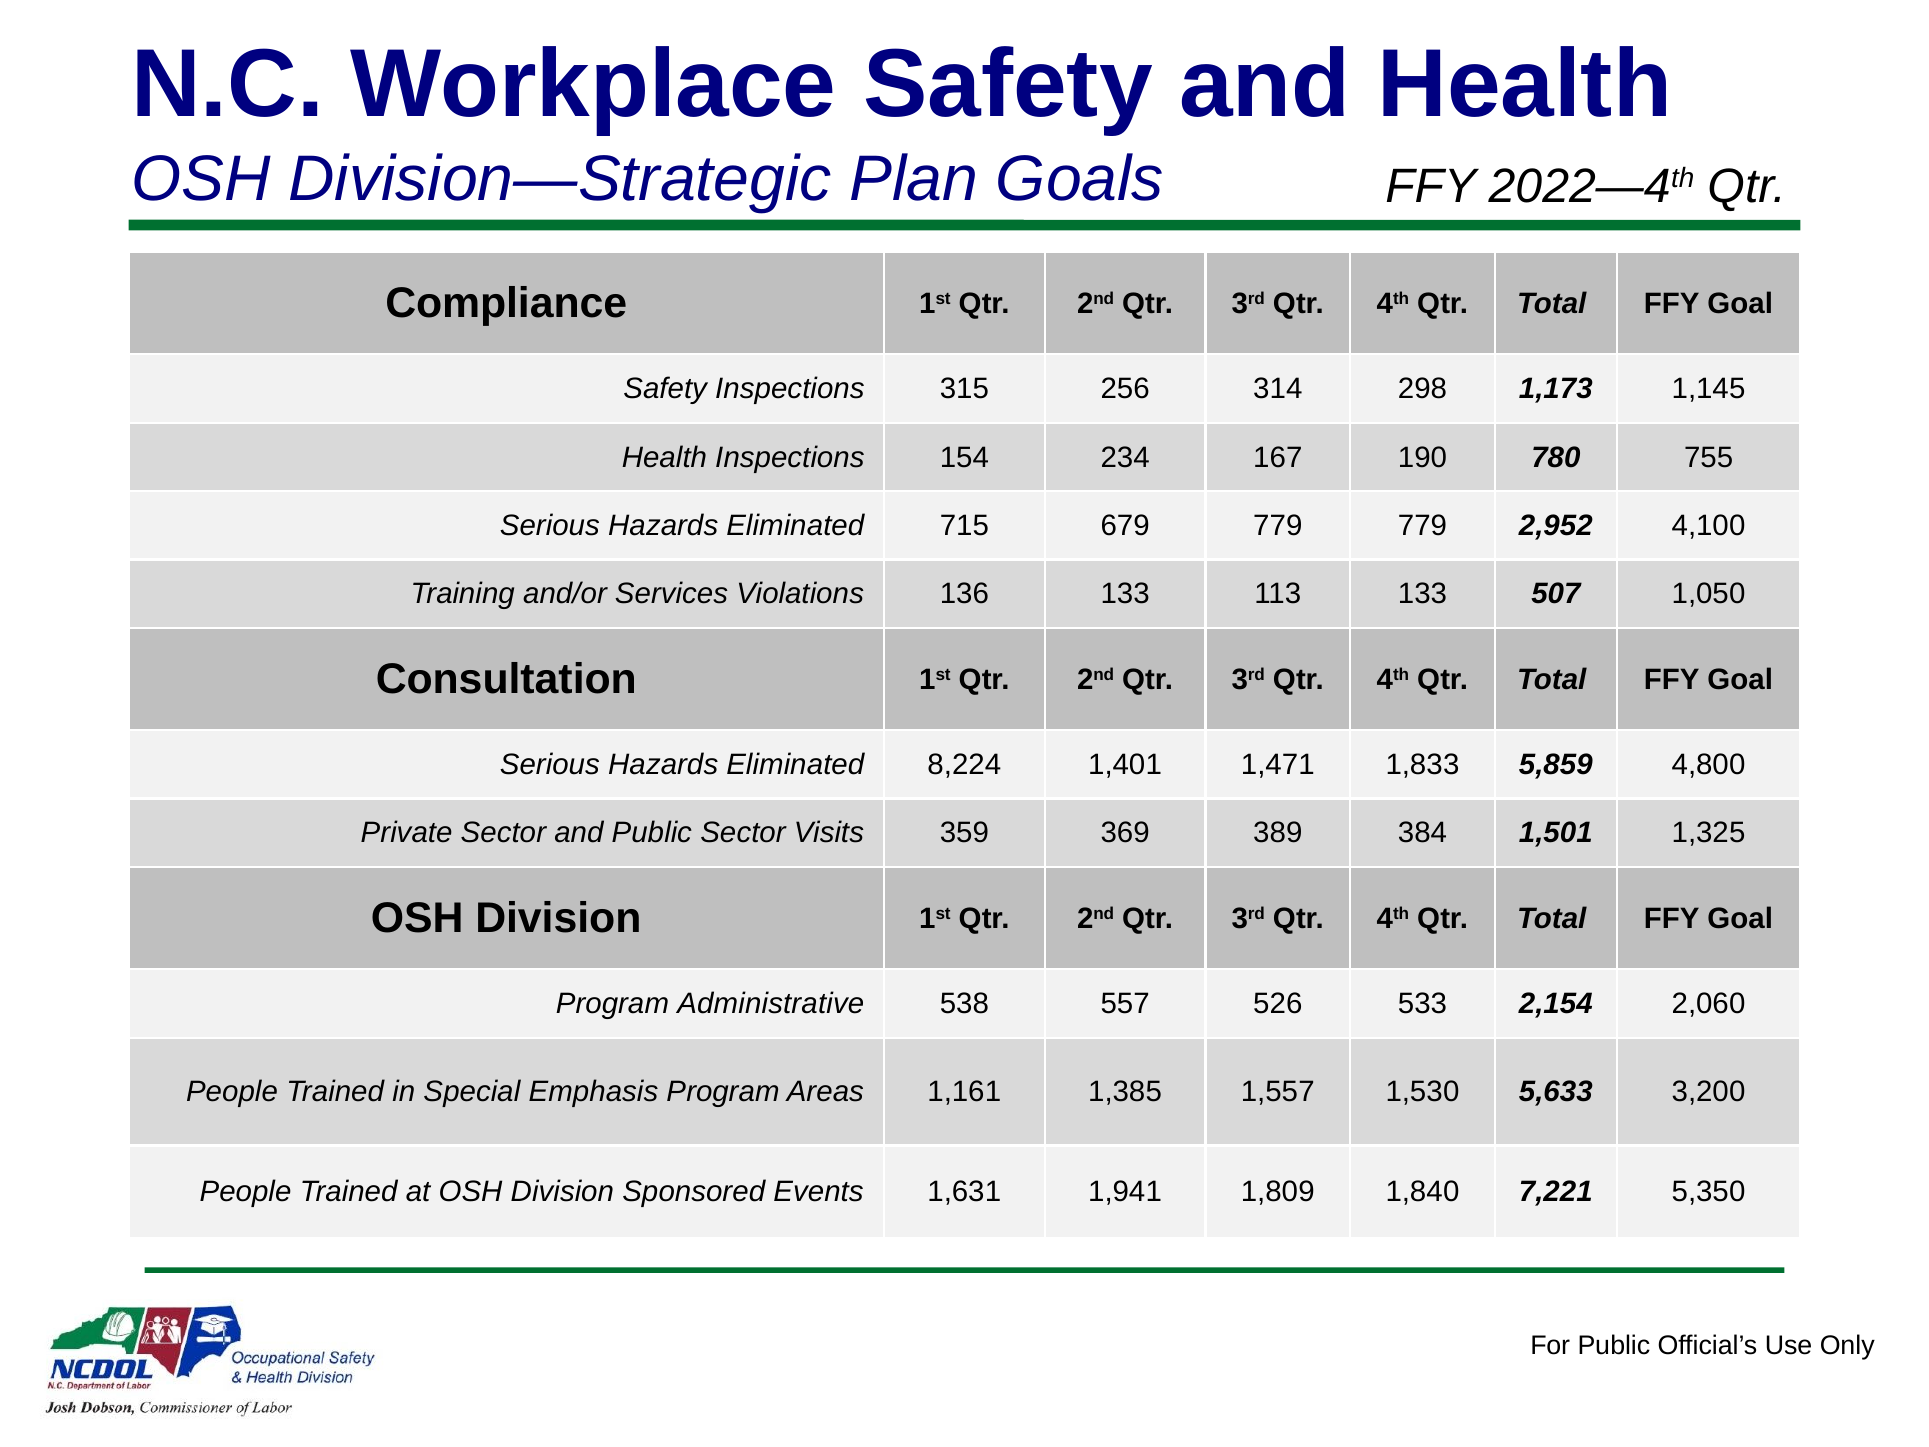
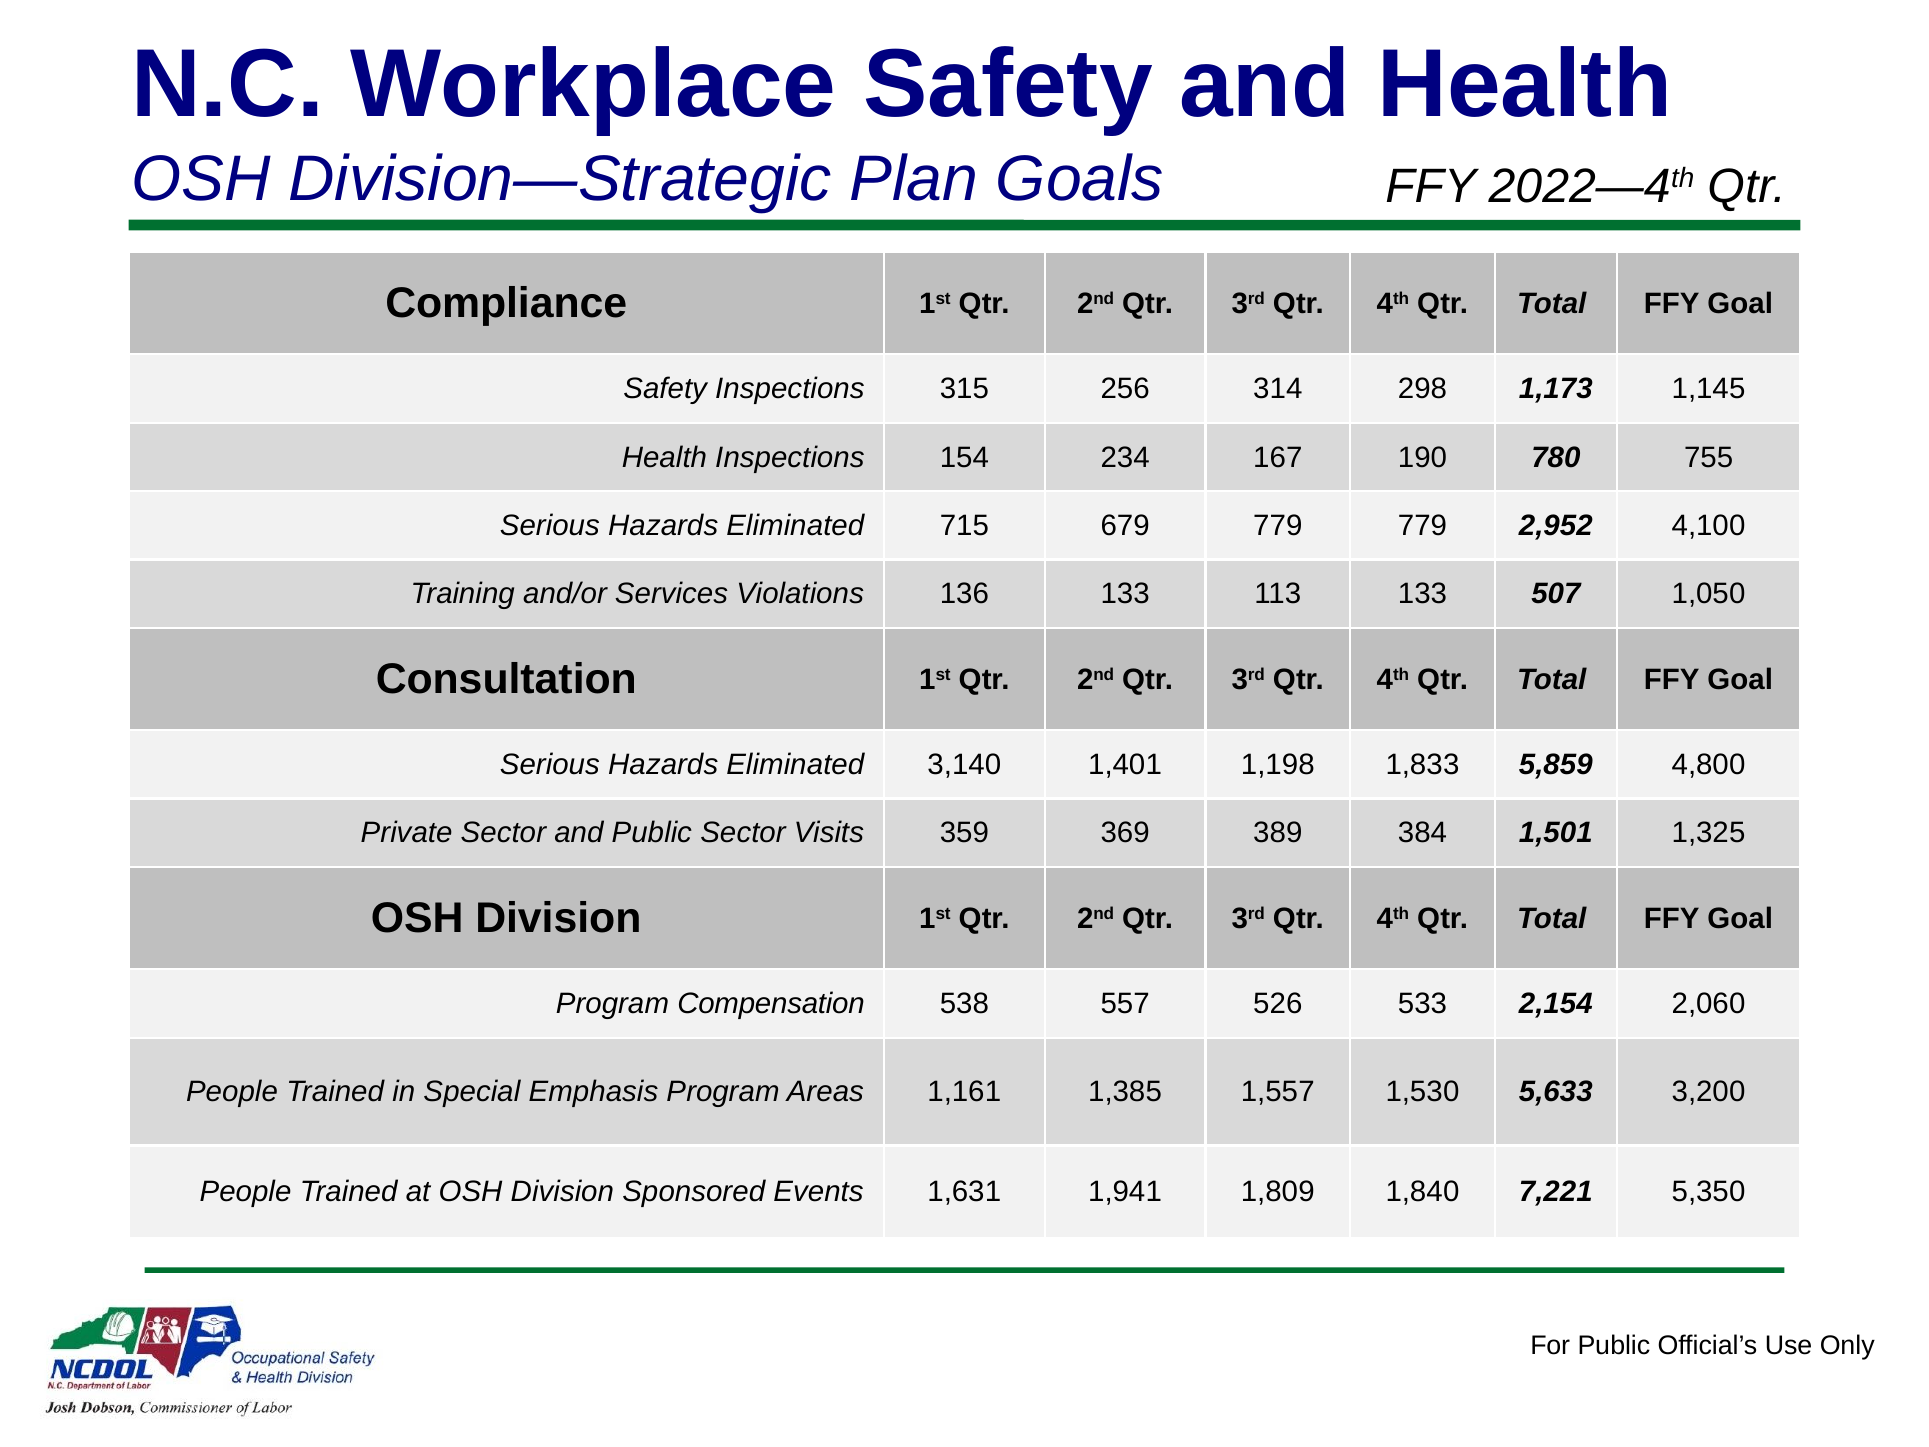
8,224: 8,224 -> 3,140
1,471: 1,471 -> 1,198
Administrative: Administrative -> Compensation
